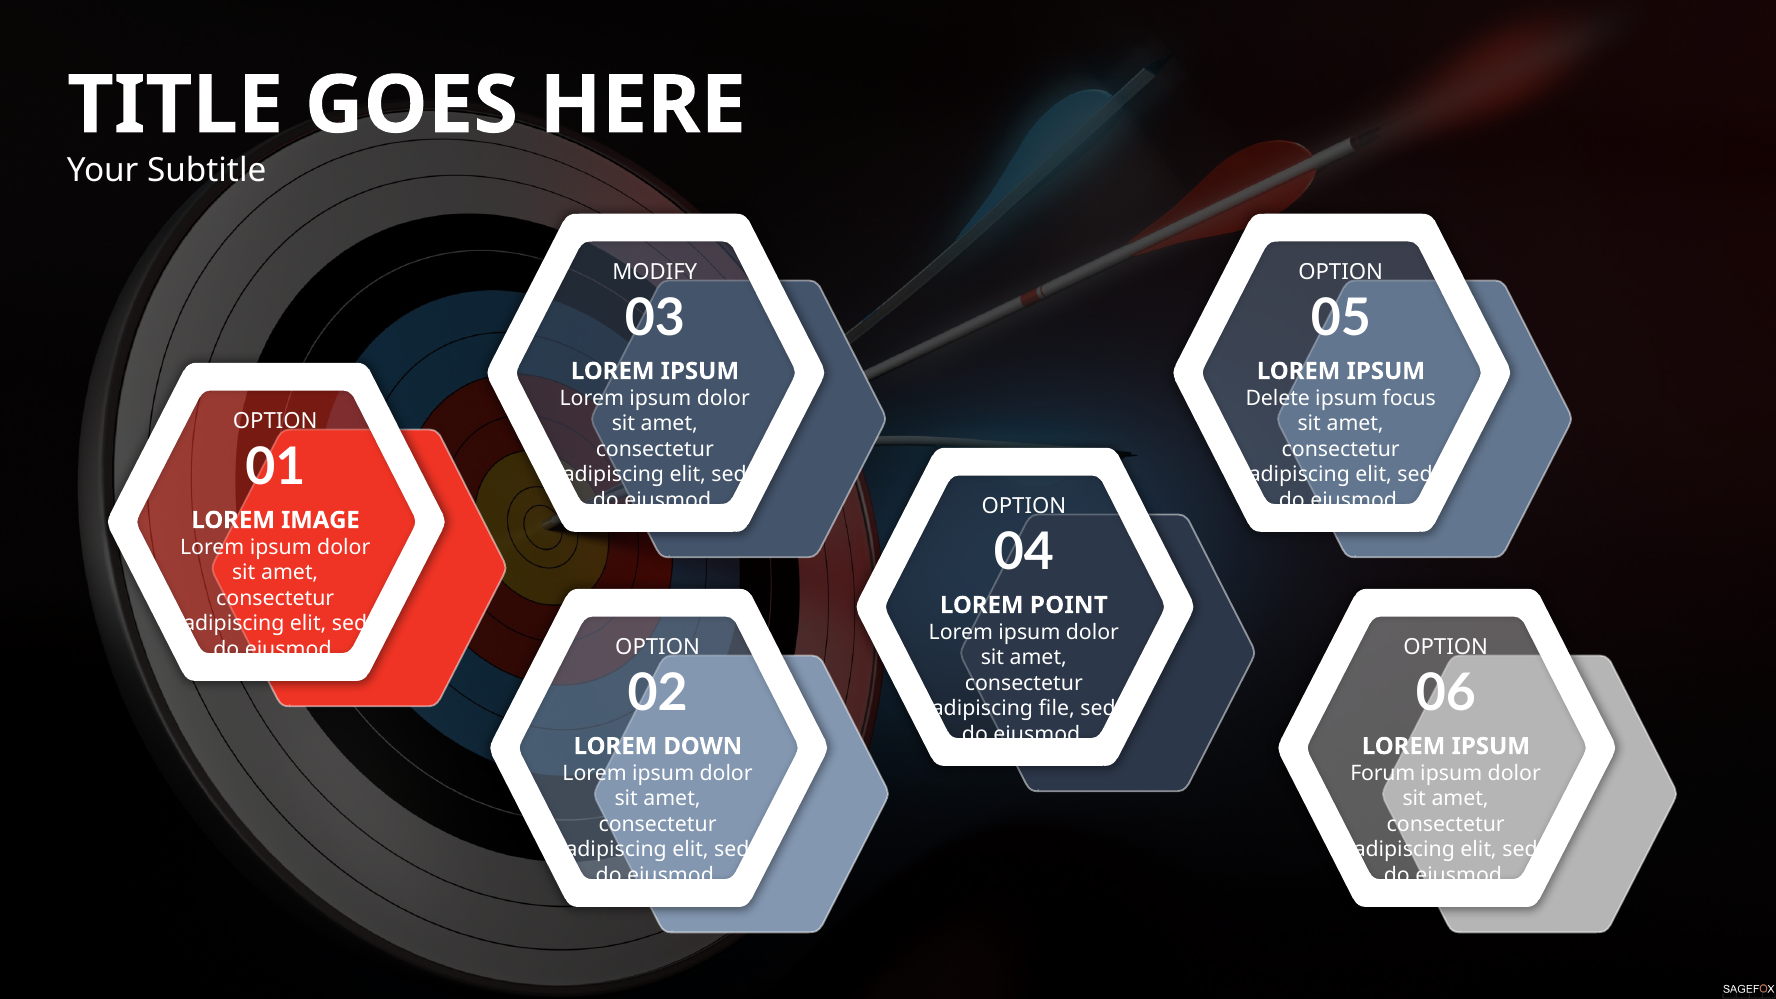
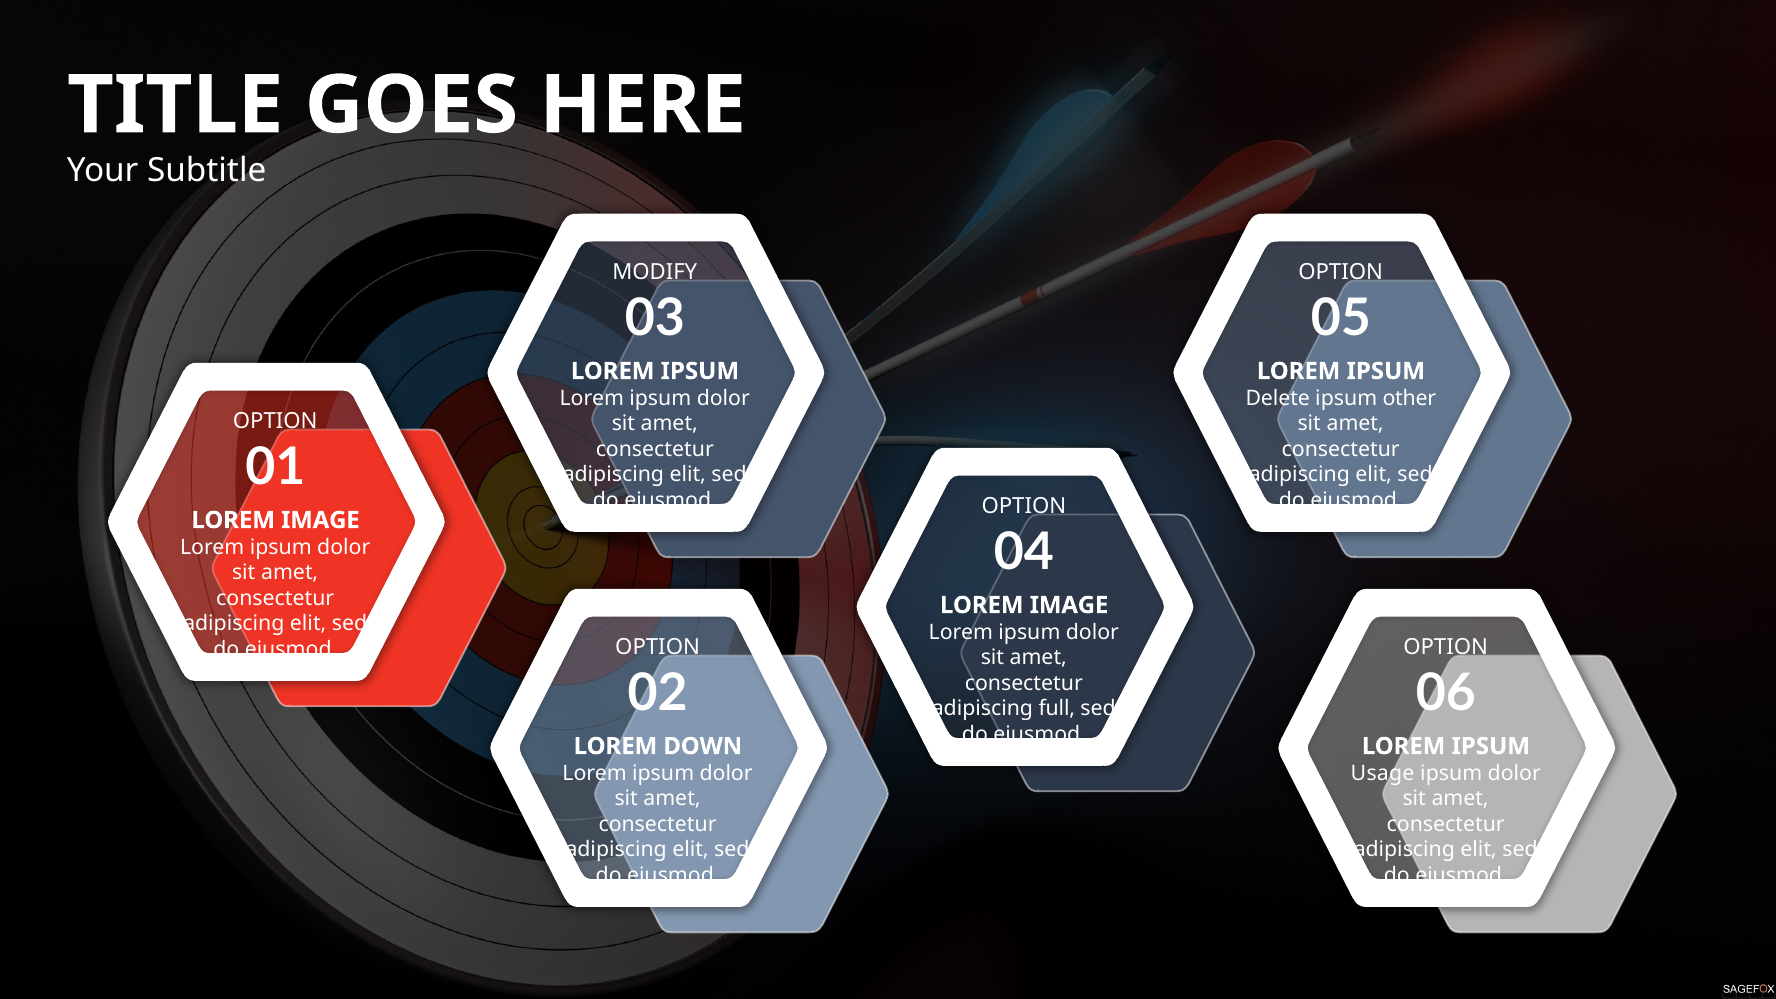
focus: focus -> other
POINT at (1069, 605): POINT -> IMAGE
file: file -> full
Forum: Forum -> Usage
